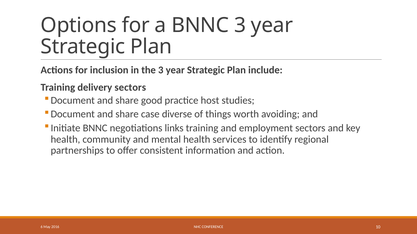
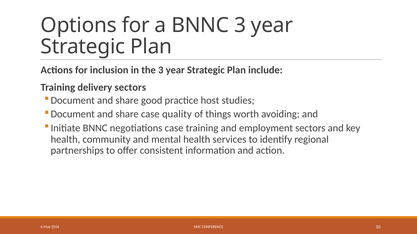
diverse: diverse -> quality
negotiations links: links -> case
